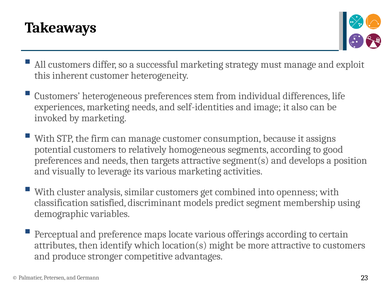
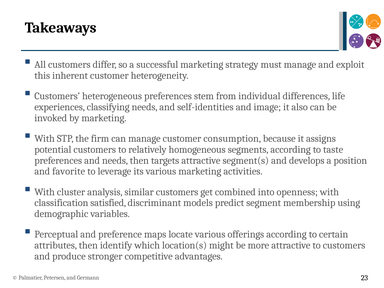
experiences marketing: marketing -> classifying
good: good -> taste
visually: visually -> favorite
